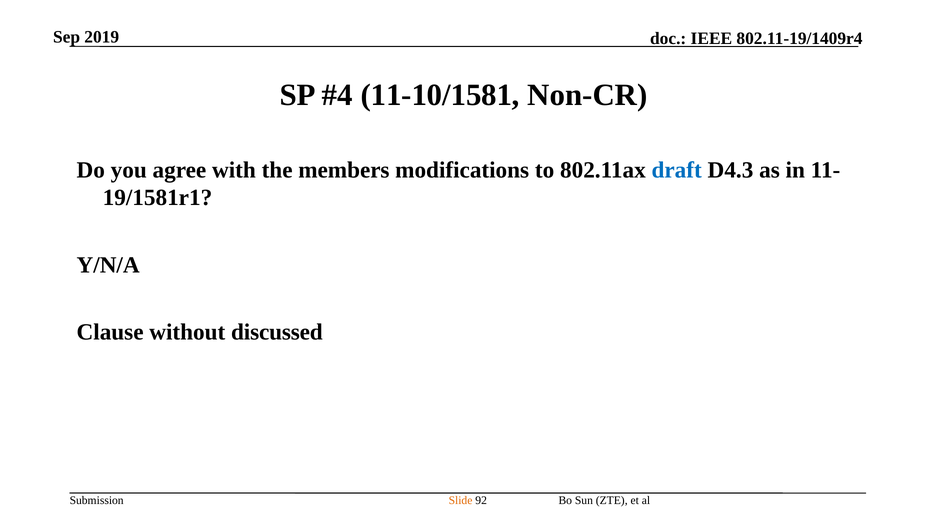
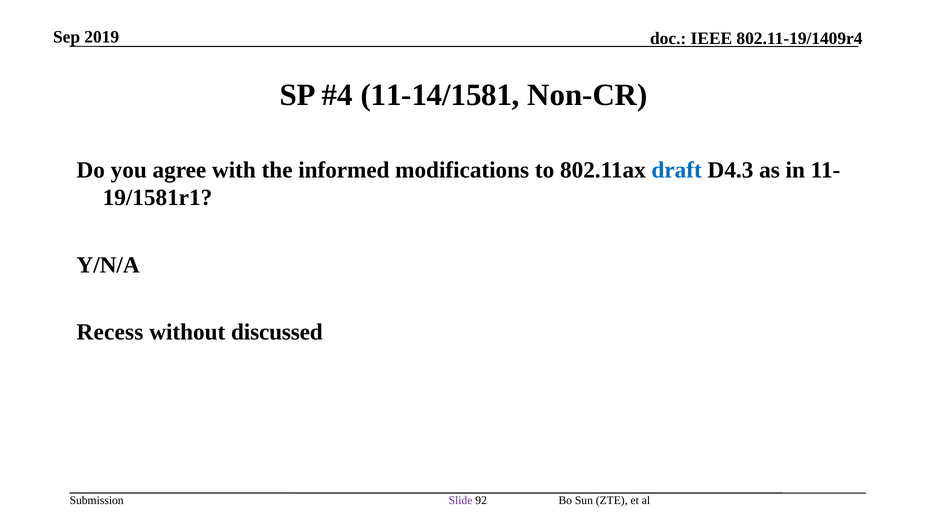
11-10/1581: 11-10/1581 -> 11-14/1581
members: members -> informed
Clause: Clause -> Recess
Slide colour: orange -> purple
